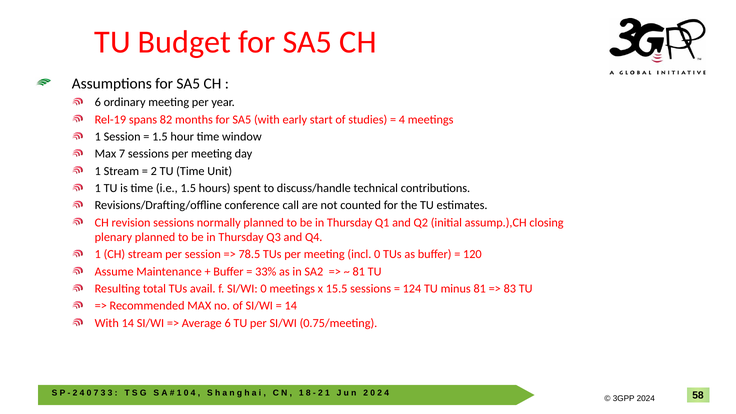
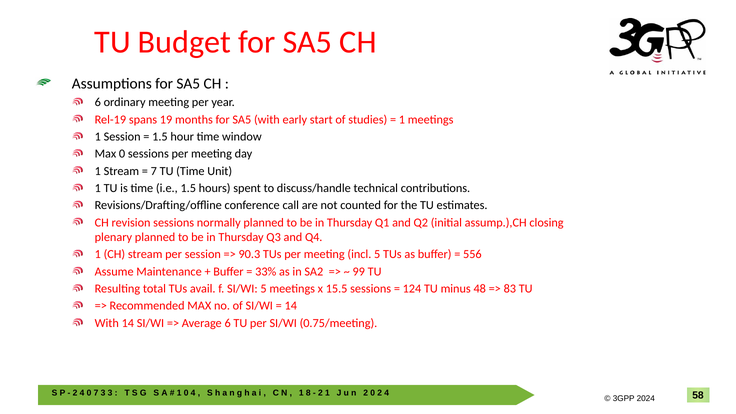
82: 82 -> 19
4 at (402, 120): 4 -> 1
Max 7: 7 -> 0
2 at (154, 171): 2 -> 7
78.5: 78.5 -> 90.3
incl 0: 0 -> 5
120: 120 -> 556
81 at (359, 272): 81 -> 99
SI/WI 0: 0 -> 5
minus 81: 81 -> 48
